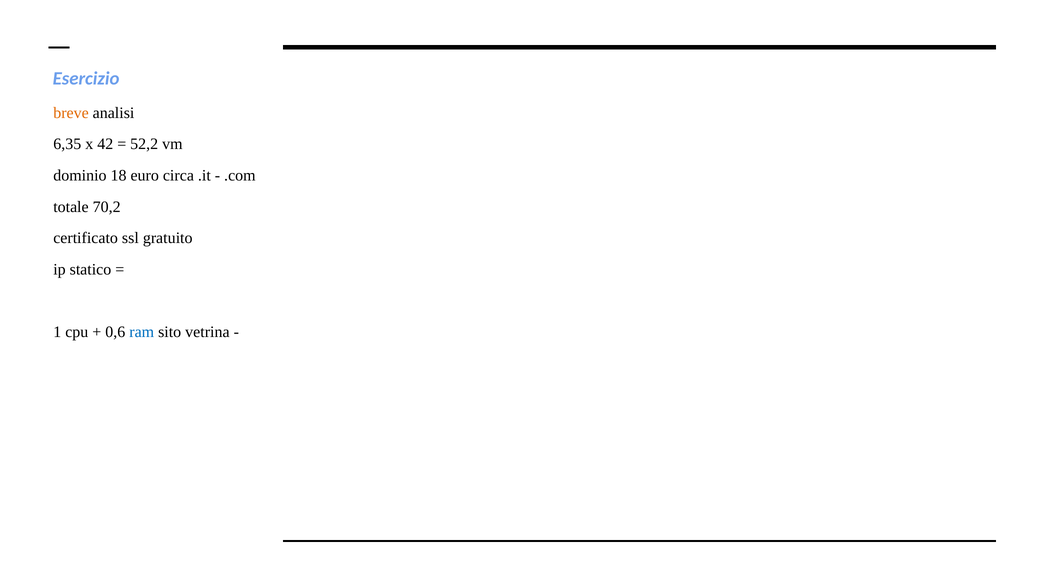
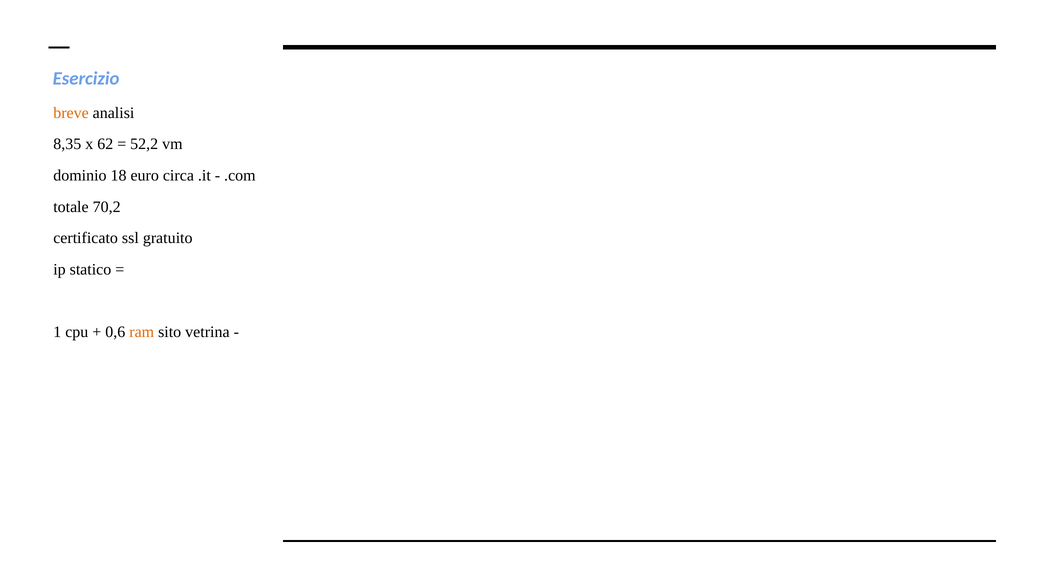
6,35: 6,35 -> 8,35
42: 42 -> 62
ram colour: blue -> orange
